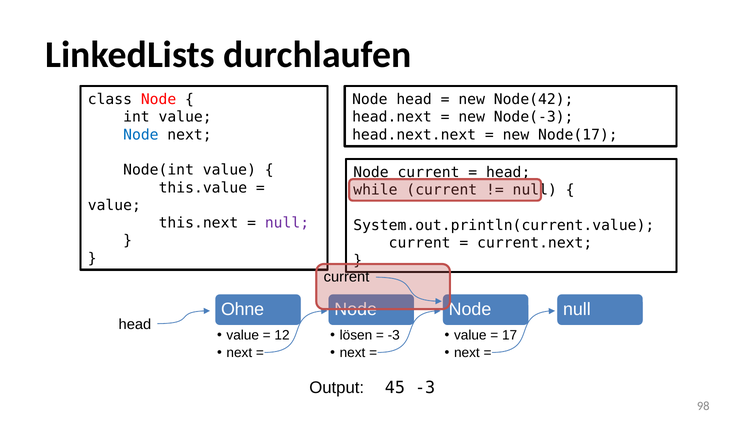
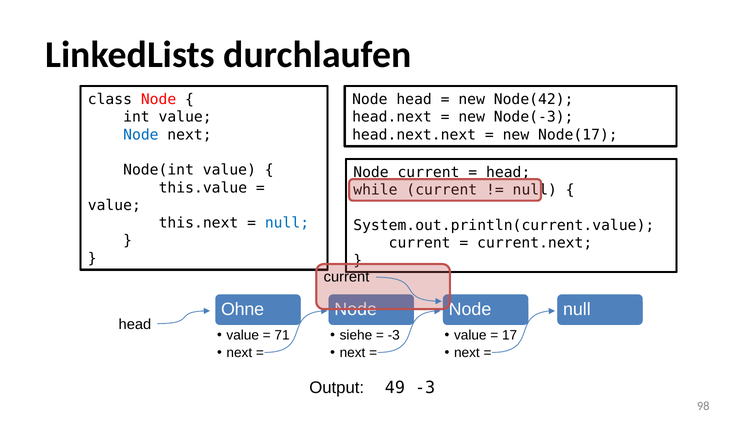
null at (287, 223) colour: purple -> blue
12: 12 -> 71
lösen: lösen -> siehe
45: 45 -> 49
